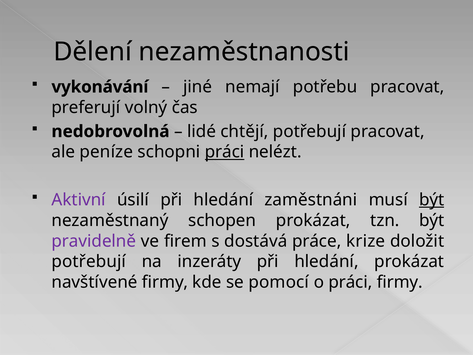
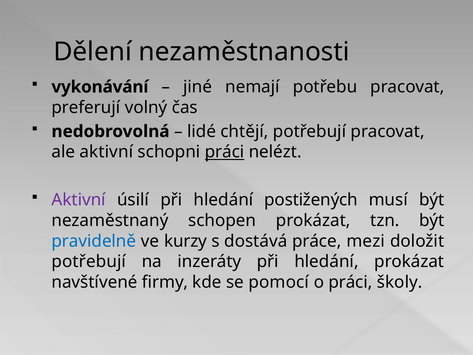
ale peníze: peníze -> aktivní
zaměstnáni: zaměstnáni -> postižených
být at (432, 200) underline: present -> none
pravidelně colour: purple -> blue
firem: firem -> kurzy
krize: krize -> mezi
práci firmy: firmy -> školy
